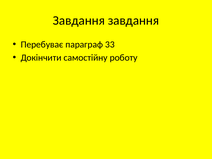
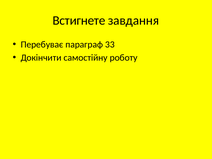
Завдання at (79, 21): Завдання -> Встигнете
